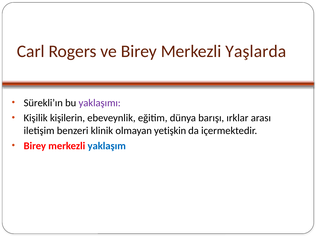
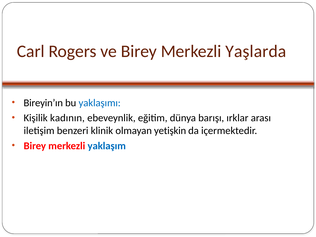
Sürekli’ın: Sürekli’ın -> Bireyin’ın
yaklaşımı colour: purple -> blue
kişilerin: kişilerin -> kadının
